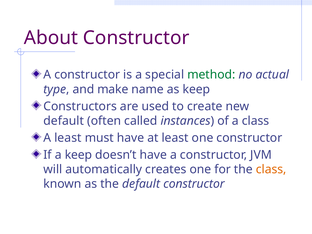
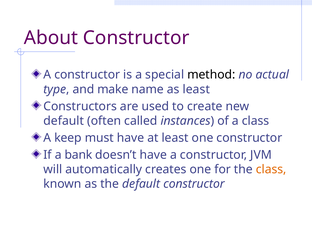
method colour: green -> black
as keep: keep -> least
A least: least -> keep
a keep: keep -> bank
